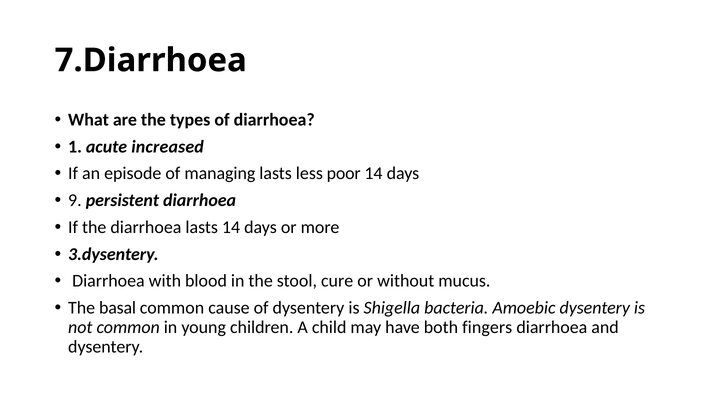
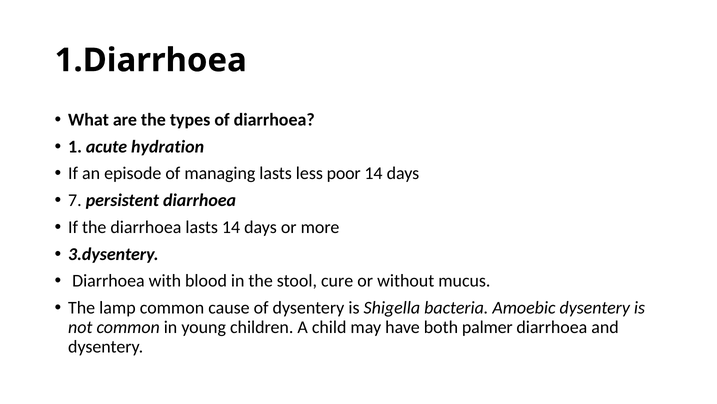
7.Diarrhoea: 7.Diarrhoea -> 1.Diarrhoea
increased: increased -> hydration
9: 9 -> 7
basal: basal -> lamp
fingers: fingers -> palmer
